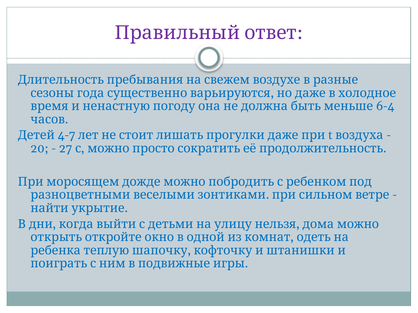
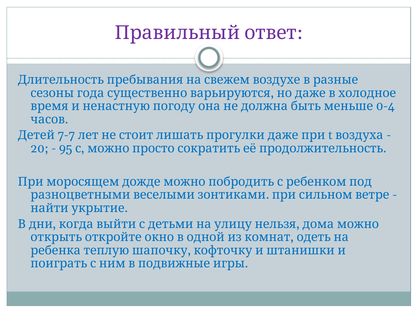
6-4: 6-4 -> 0-4
4-7: 4-7 -> 7-7
27: 27 -> 95
